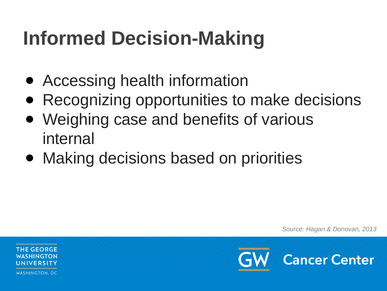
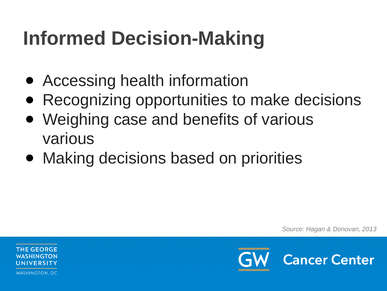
internal at (69, 139): internal -> various
